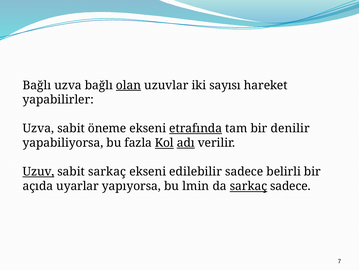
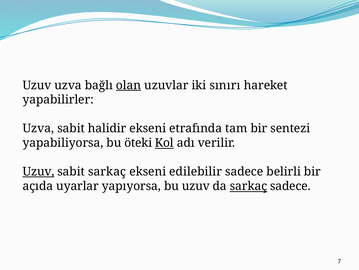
Bağlı at (37, 85): Bağlı -> Uzuv
sayısı: sayısı -> sınırı
öneme: öneme -> halidir
etrafında underline: present -> none
denilir: denilir -> sentezi
fazla: fazla -> öteki
adı underline: present -> none
bu lmin: lmin -> uzuv
